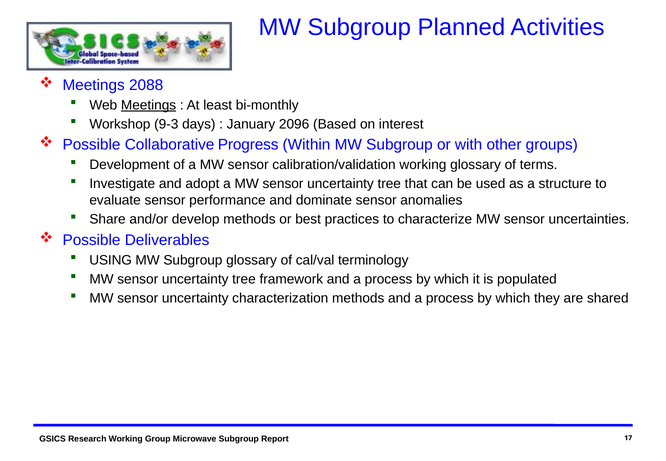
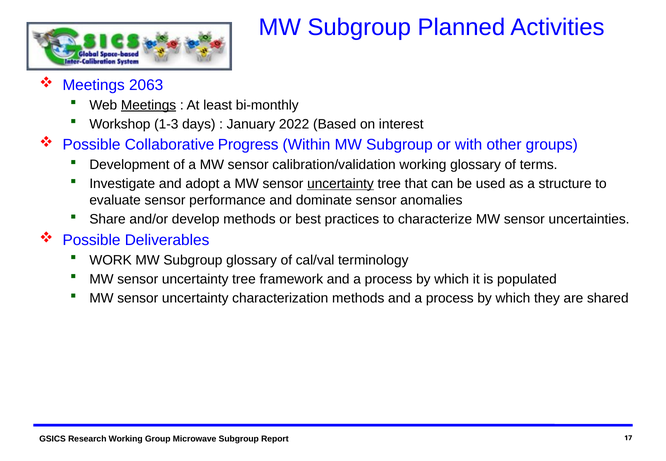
2088: 2088 -> 2063
9-3: 9-3 -> 1-3
2096: 2096 -> 2022
uncertainty at (341, 184) underline: none -> present
USING: USING -> WORK
